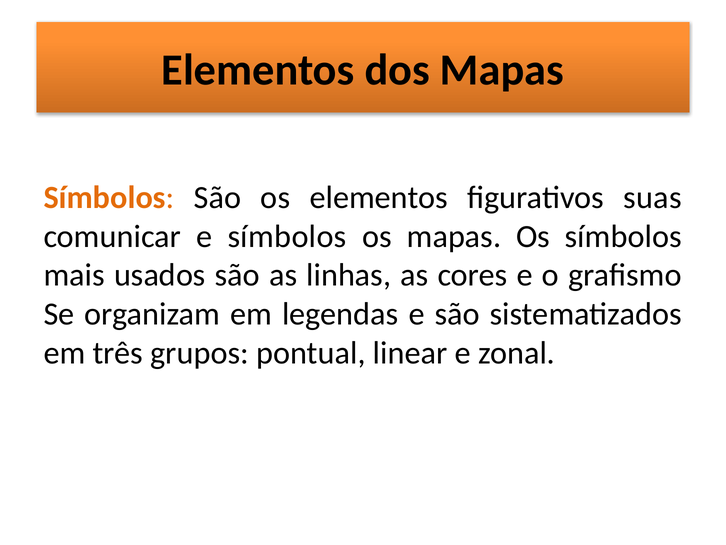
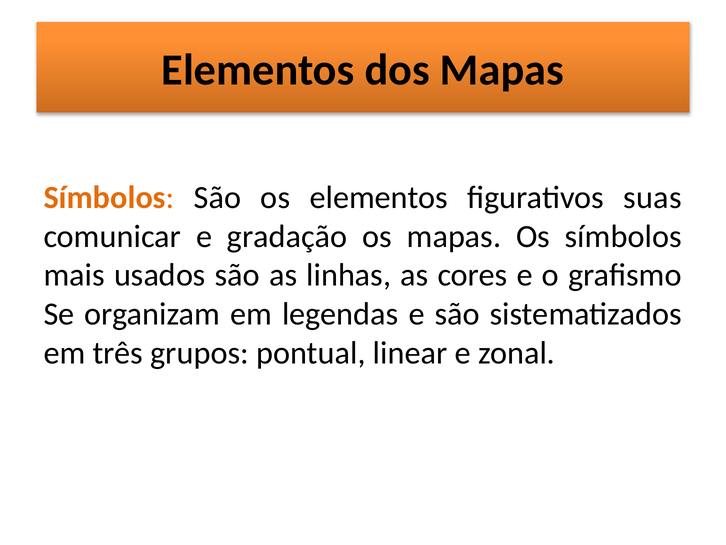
e símbolos: símbolos -> gradação
